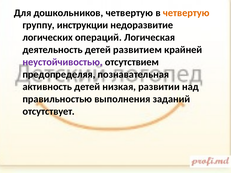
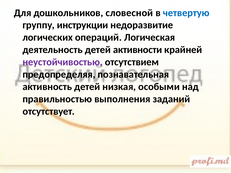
дошкольников четвертую: четвертую -> словесной
четвертую at (186, 13) colour: orange -> blue
развитием: развитием -> активности
развитии: развитии -> особыми
